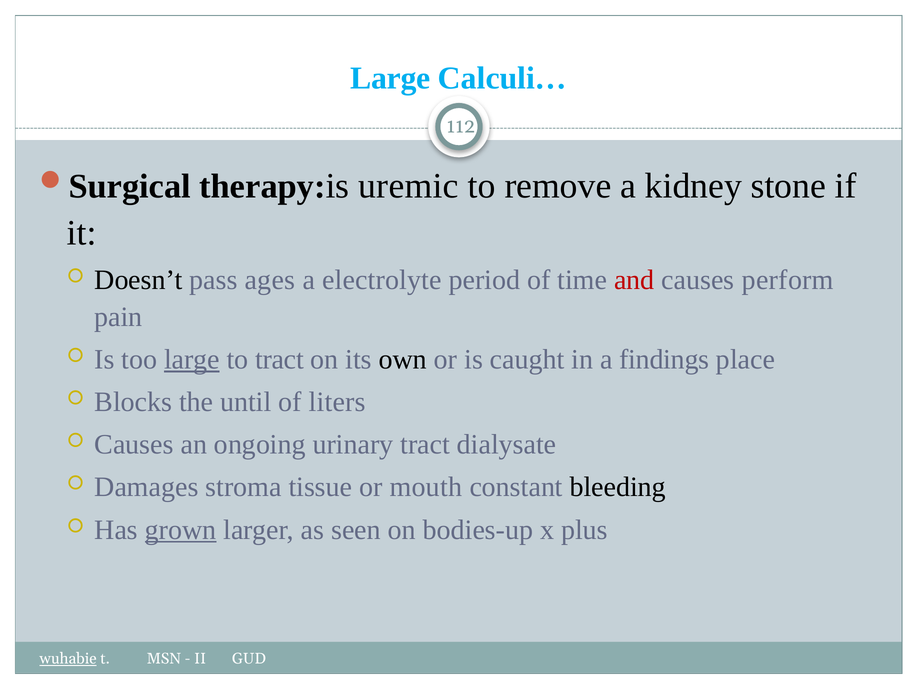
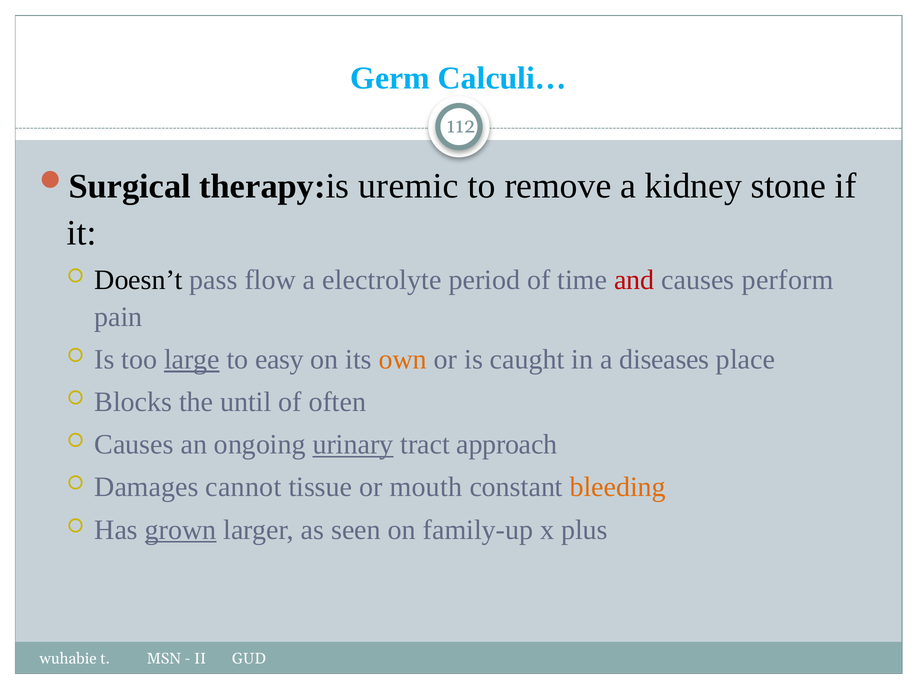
Large at (390, 78): Large -> Germ
ages: ages -> flow
to tract: tract -> easy
own colour: black -> orange
findings: findings -> diseases
liters: liters -> often
urinary underline: none -> present
dialysate: dialysate -> approach
stroma: stroma -> cannot
bleeding colour: black -> orange
bodies-up: bodies-up -> family-up
wuhabie underline: present -> none
